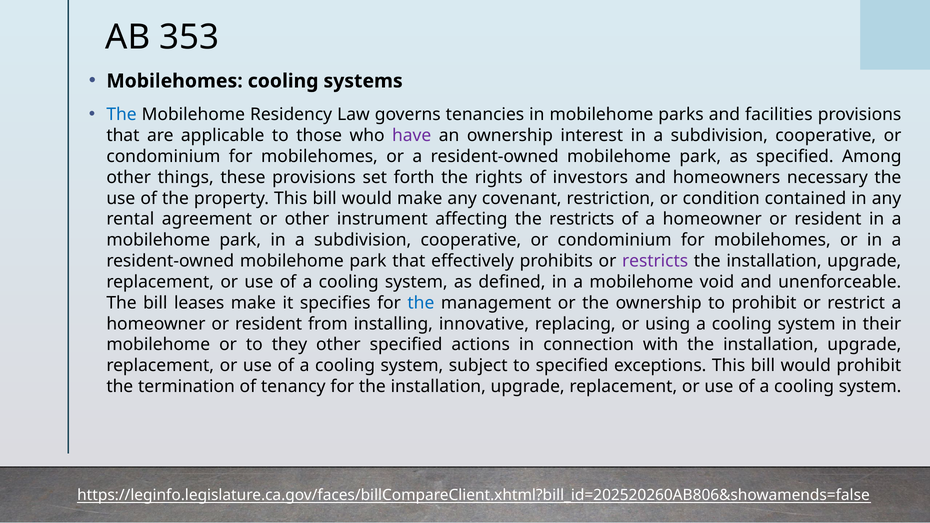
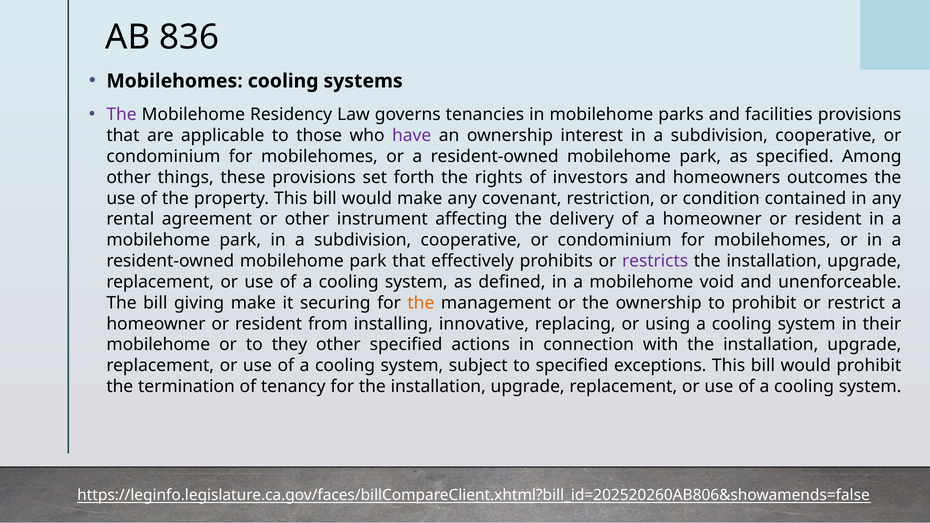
353: 353 -> 836
The at (122, 115) colour: blue -> purple
necessary: necessary -> outcomes
the restricts: restricts -> delivery
leases: leases -> giving
specifies: specifies -> securing
the at (421, 303) colour: blue -> orange
